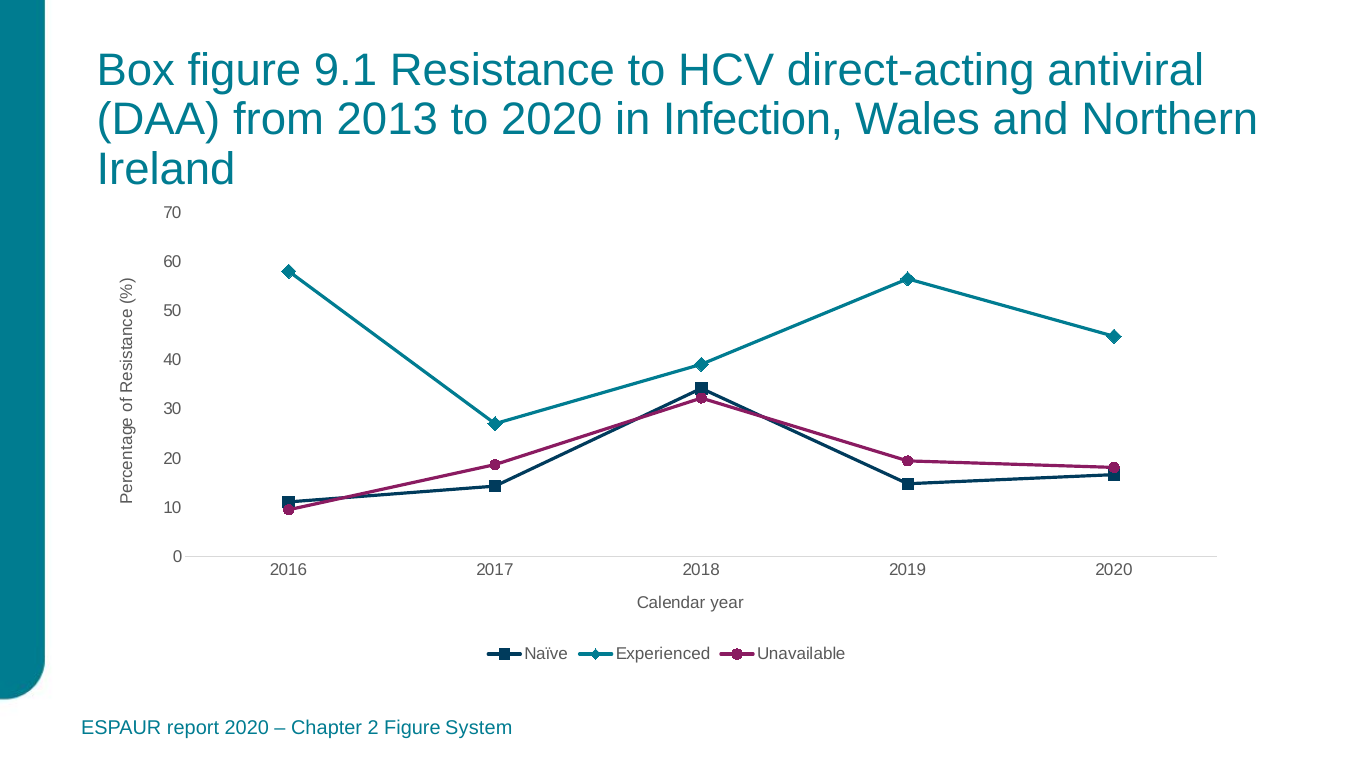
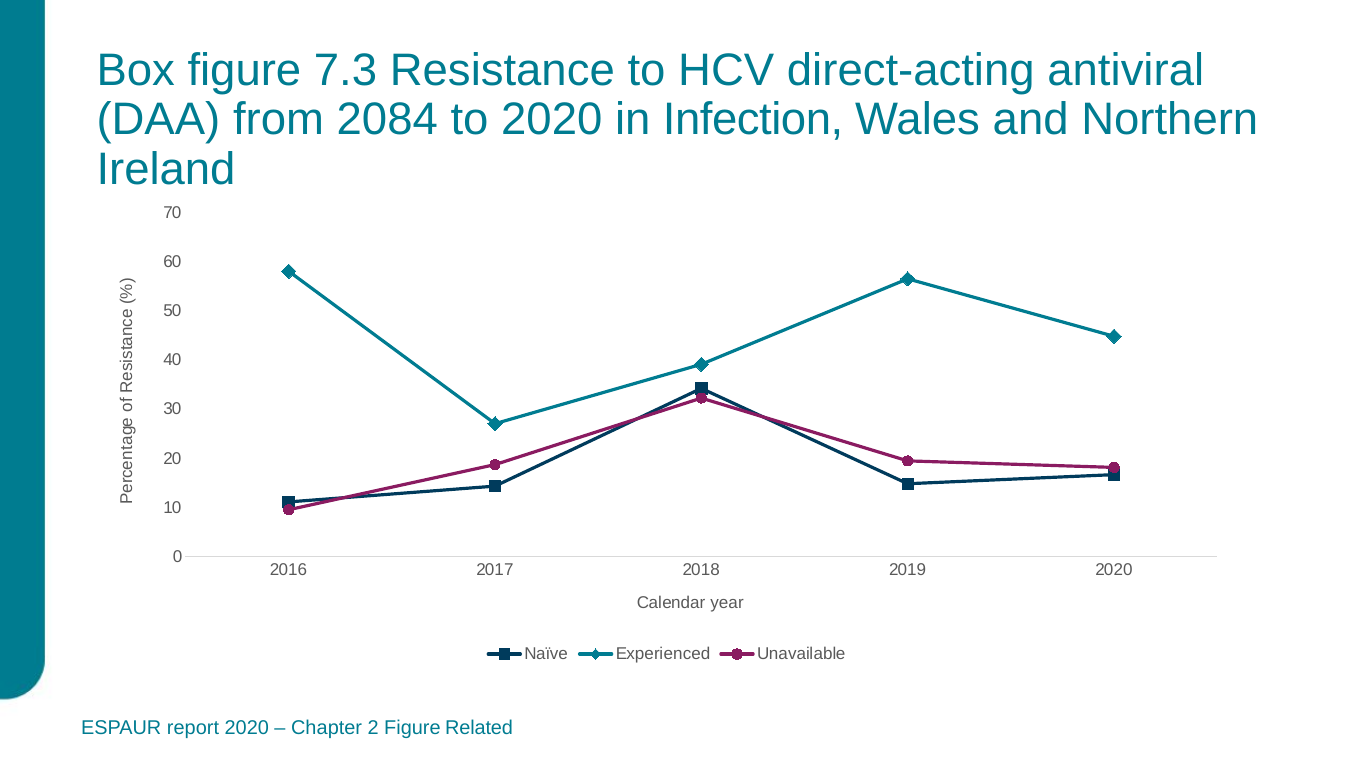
9.1: 9.1 -> 7.3
2013: 2013 -> 2084
System: System -> Related
